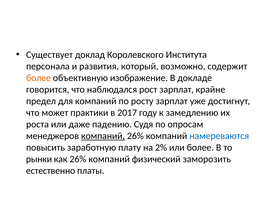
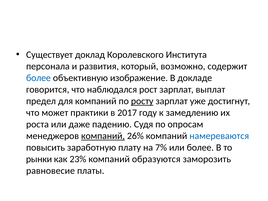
более at (38, 78) colour: orange -> blue
крайне: крайне -> выплат
росту underline: none -> present
2%: 2% -> 7%
как 26%: 26% -> 23%
физический: физический -> образуются
естественно: естественно -> равновесие
